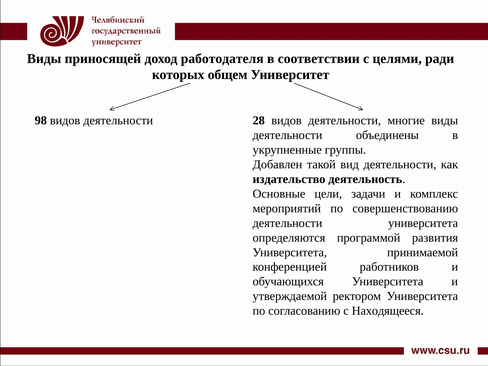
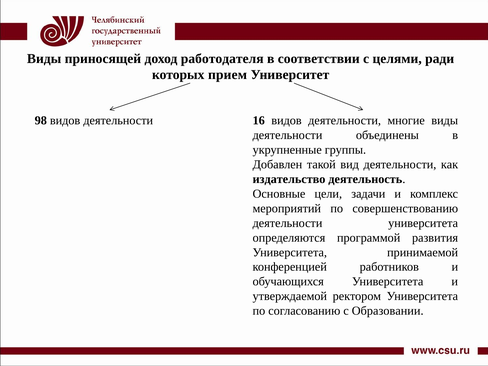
общем: общем -> прием
28: 28 -> 16
Находящееся: Находящееся -> Образовании
